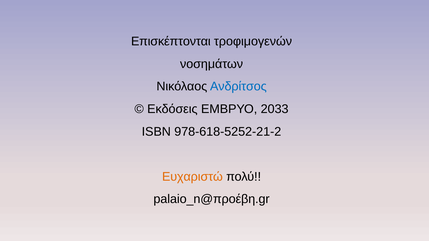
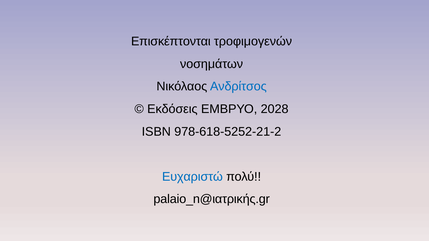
2033: 2033 -> 2028
Ευχαριστώ colour: orange -> blue
palaio_n@προέβη.gr: palaio_n@προέβη.gr -> palaio_n@ιατρικής.gr
